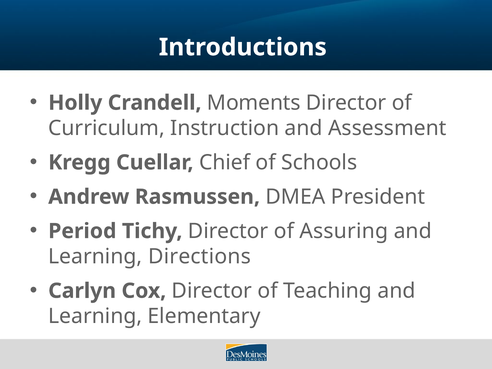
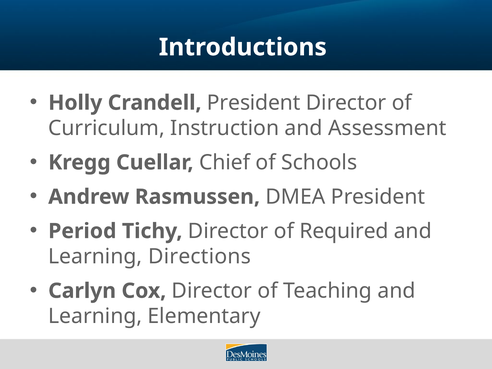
Crandell Moments: Moments -> President
Assuring: Assuring -> Required
